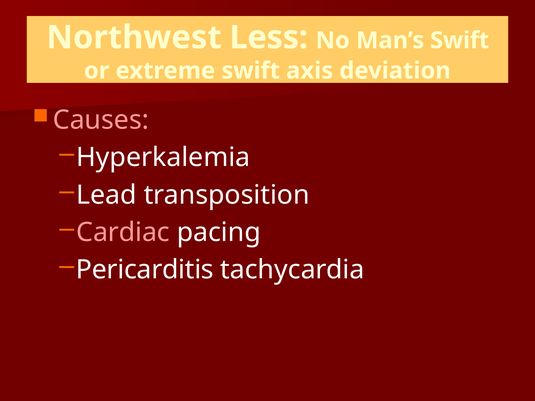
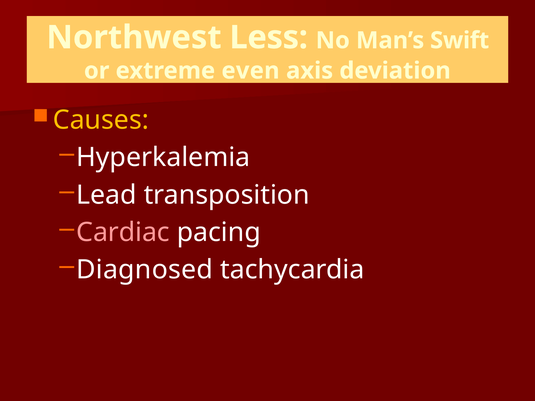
extreme swift: swift -> even
Causes colour: pink -> yellow
Pericarditis: Pericarditis -> Diagnosed
